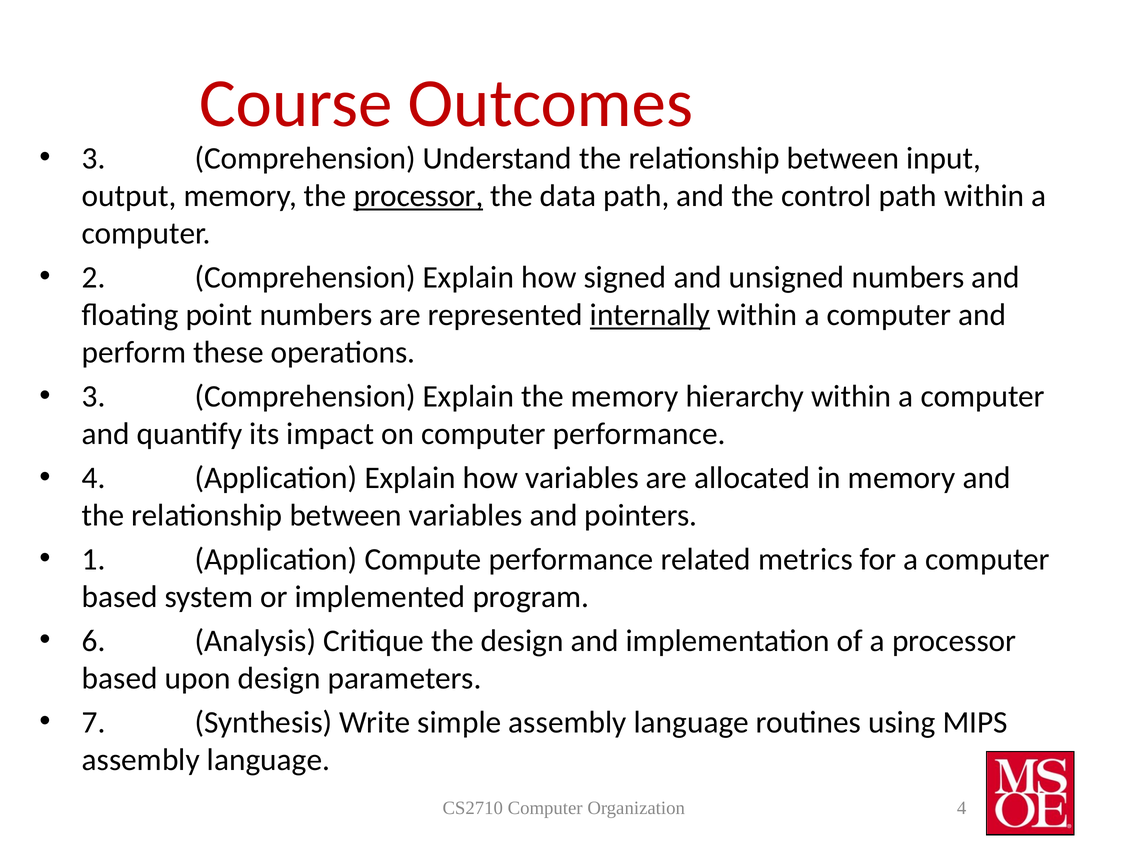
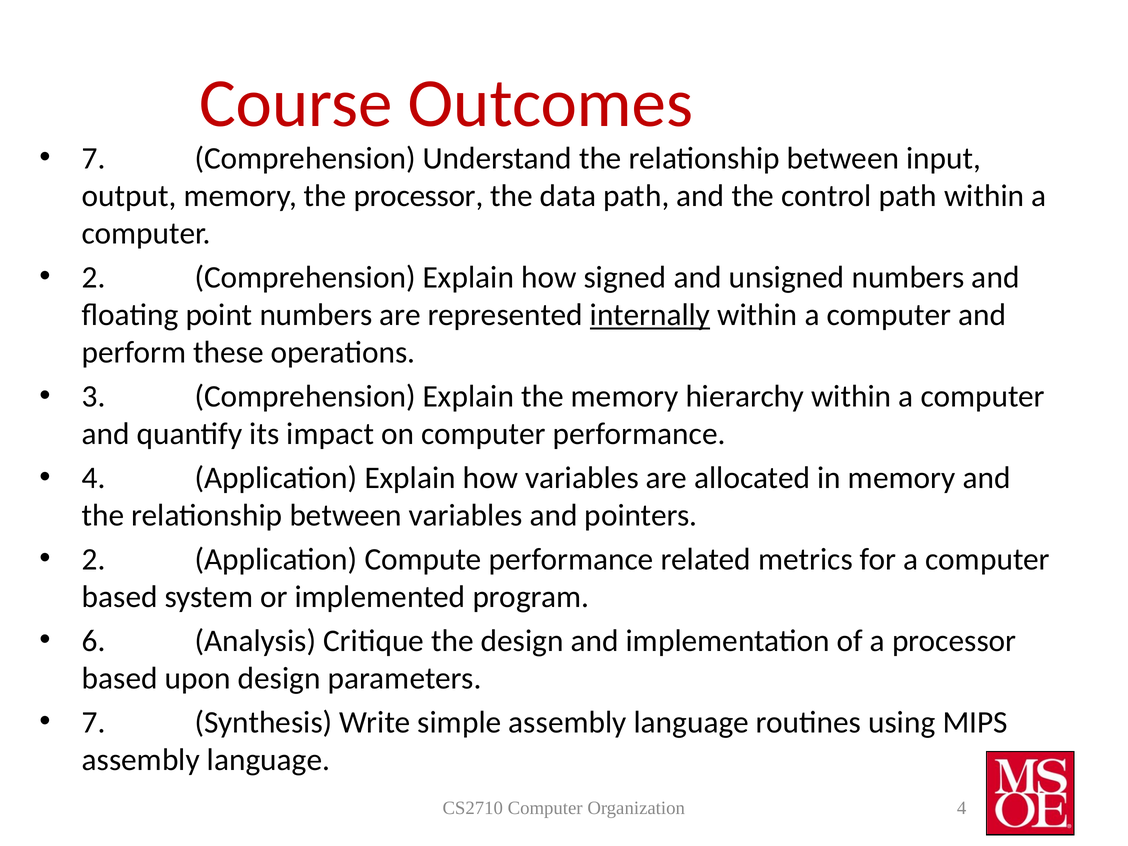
3 at (94, 158): 3 -> 7
processor at (418, 196) underline: present -> none
1 at (94, 559): 1 -> 2
